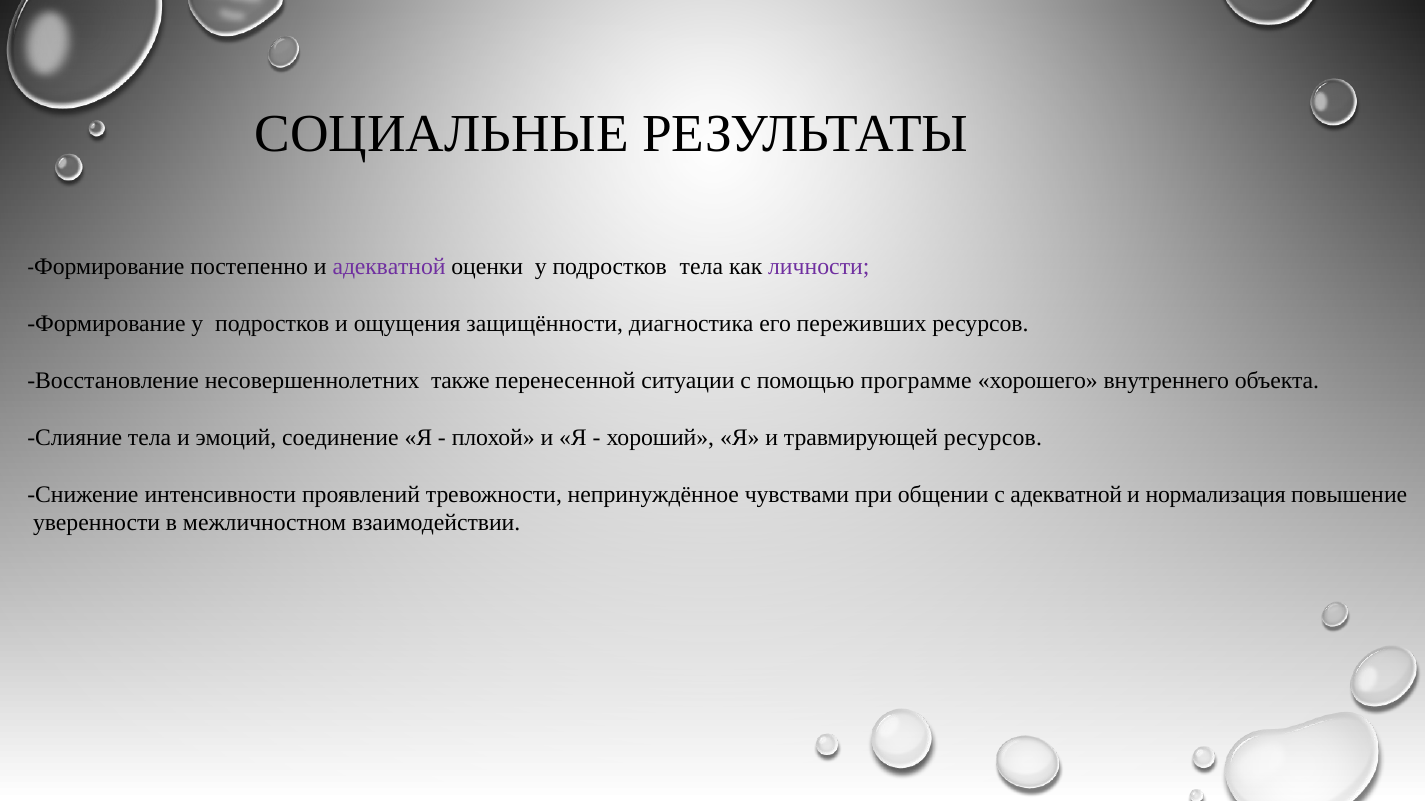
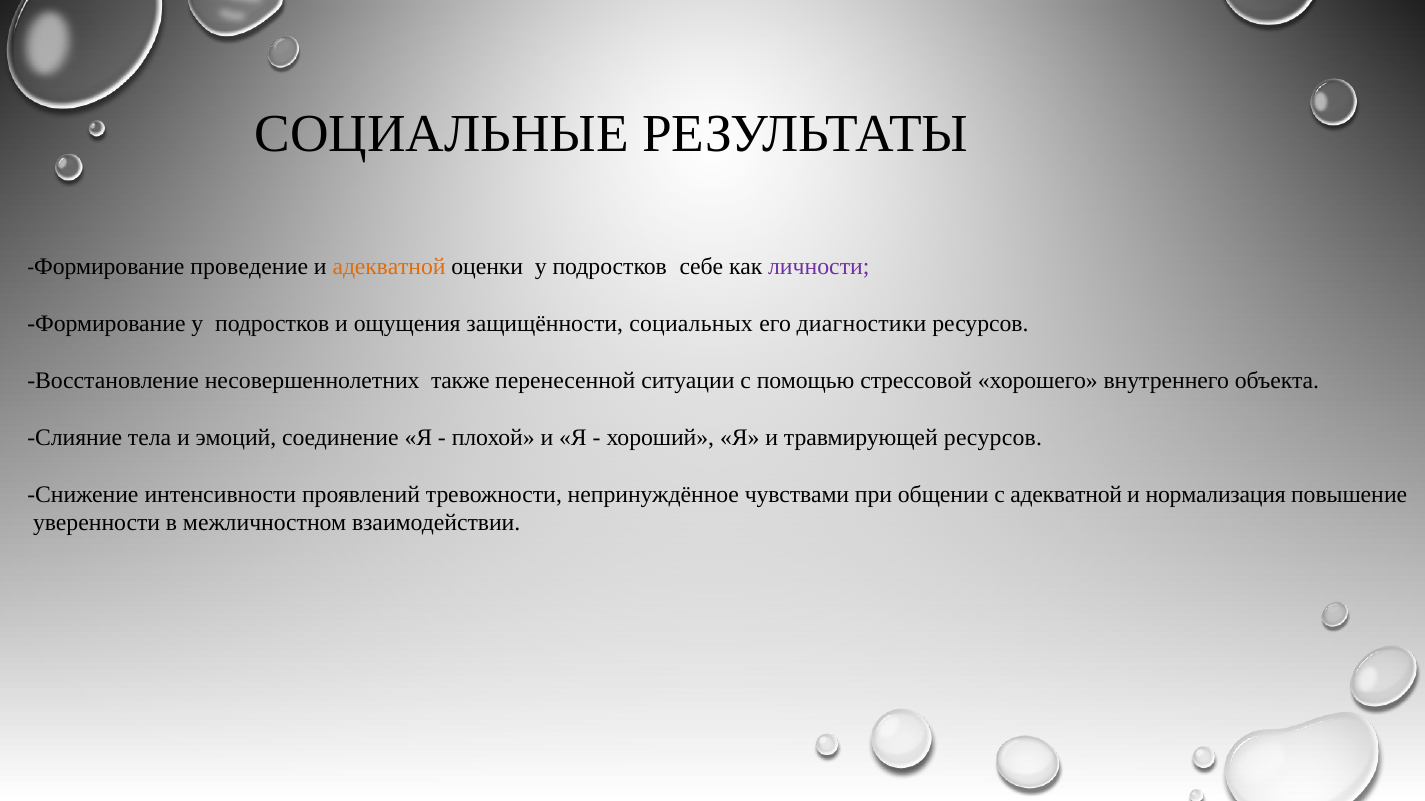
постепенно: постепенно -> проведение
адекватной at (389, 267) colour: purple -> orange
подростков тела: тела -> себе
диагностика: диагностика -> социальных
переживших: переживших -> диагностики
программе: программе -> стрессовой
